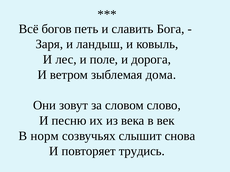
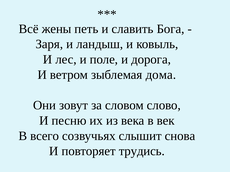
богов: богов -> жены
норм: норм -> всего
